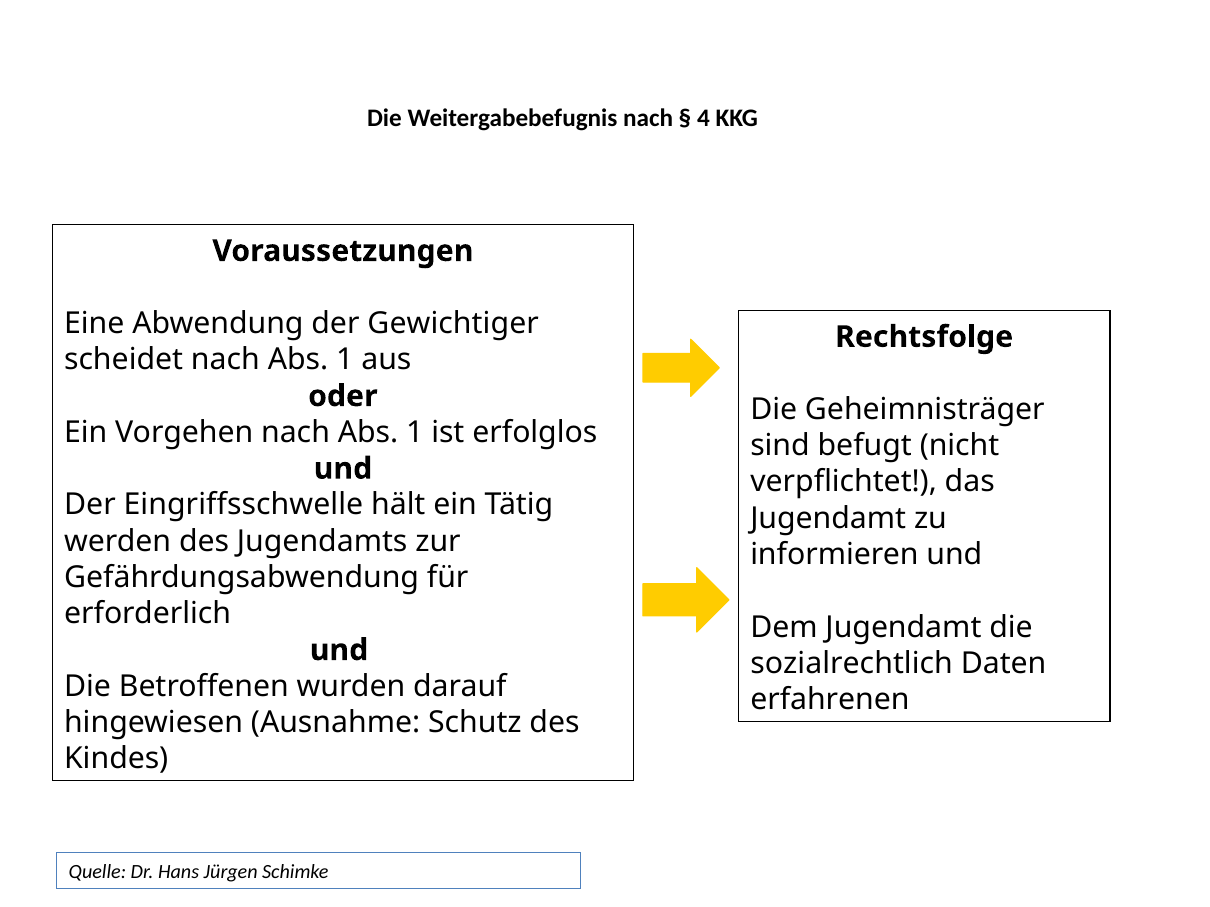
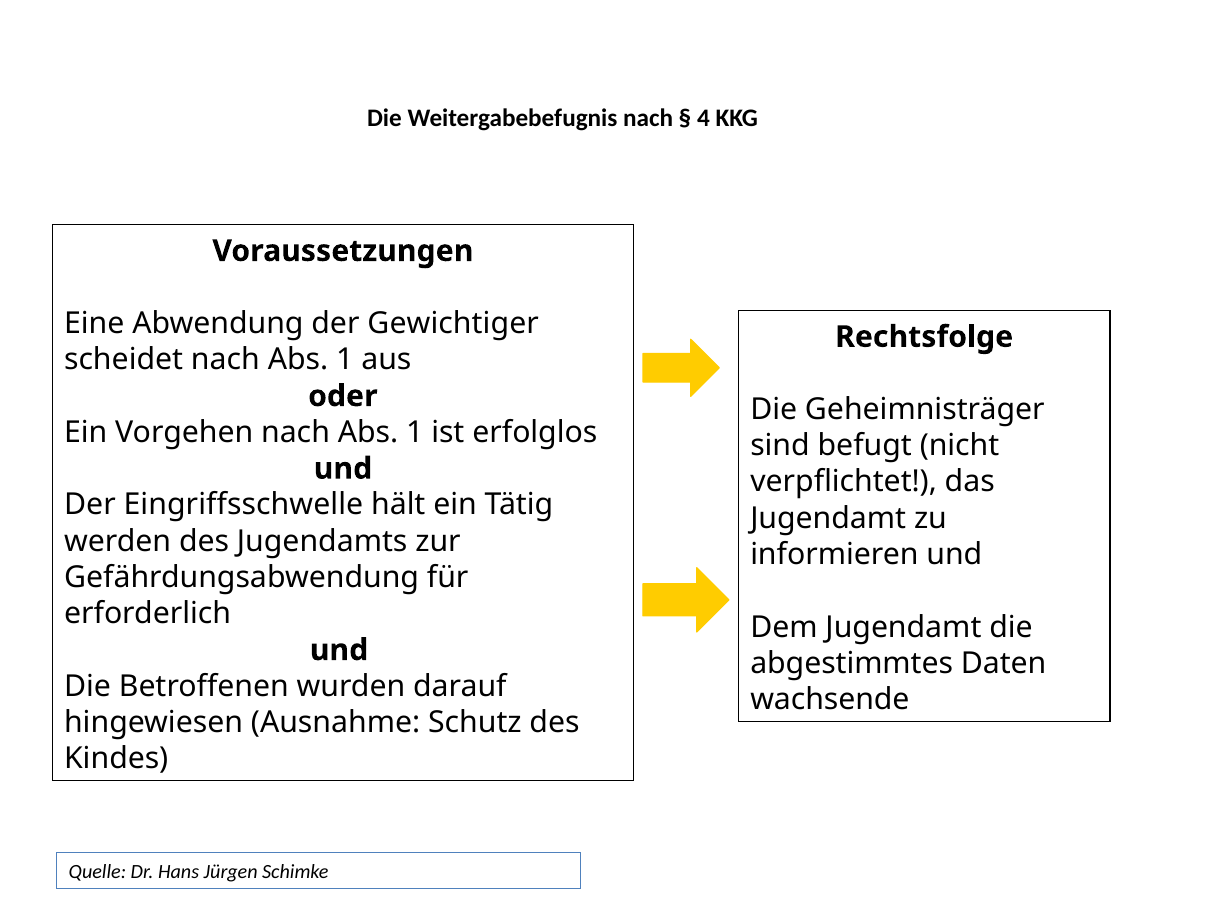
sozialrechtlich: sozialrechtlich -> abgestimmtes
erfahrenen: erfahrenen -> wachsende
